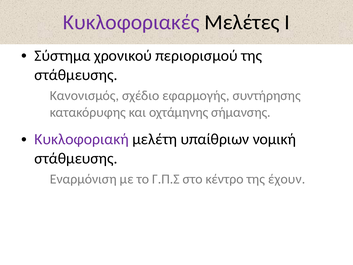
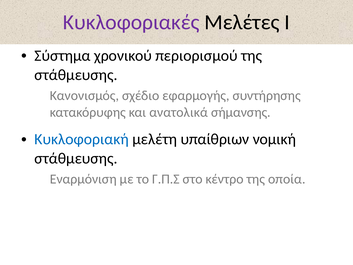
οχτάμηνης: οχτάμηνης -> ανατολικά
Κυκλοφοριακή colour: purple -> blue
έχουν: έχουν -> οποία
